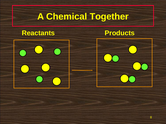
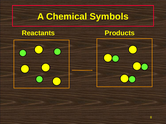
Together: Together -> Symbols
